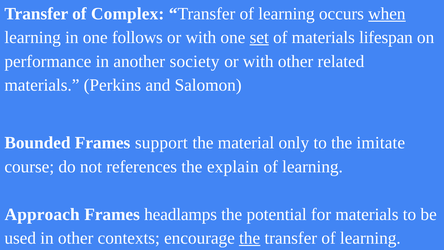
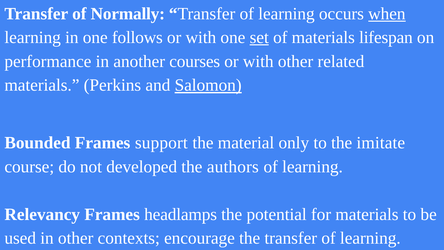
Complex: Complex -> Normally
society: society -> courses
Salomon underline: none -> present
references: references -> developed
explain: explain -> authors
Approach: Approach -> Relevancy
the at (250, 238) underline: present -> none
